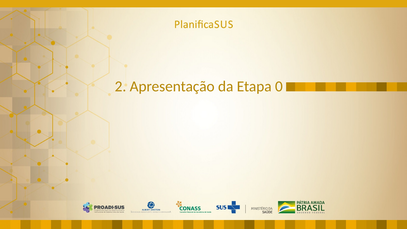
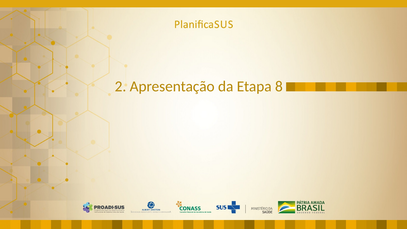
0: 0 -> 8
